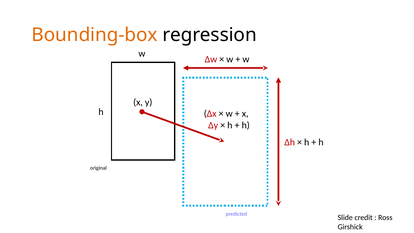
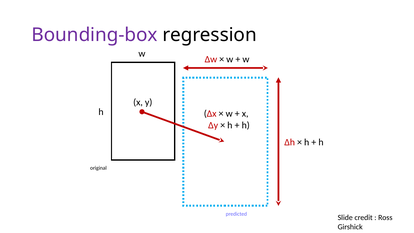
Bounding-box colour: orange -> purple
